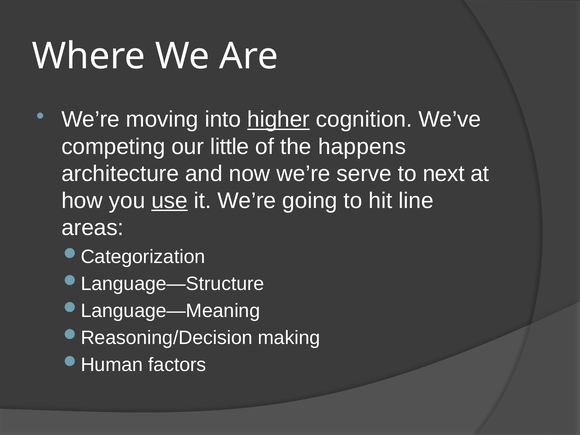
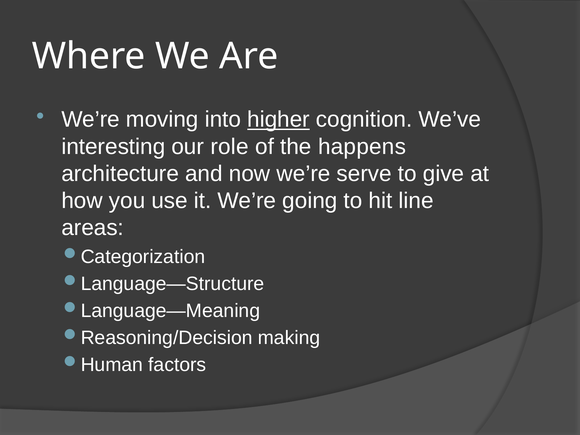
competing: competing -> interesting
little: little -> role
next: next -> give
use underline: present -> none
